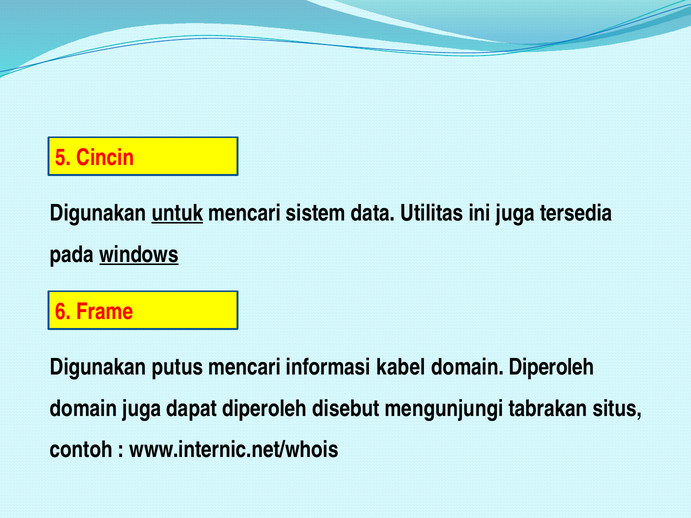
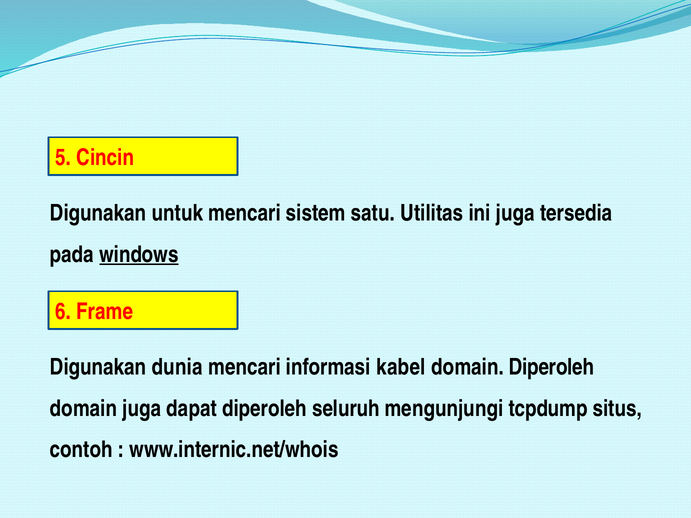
untuk underline: present -> none
data: data -> satu
putus: putus -> dunia
disebut: disebut -> seluruh
tabrakan: tabrakan -> tcpdump
